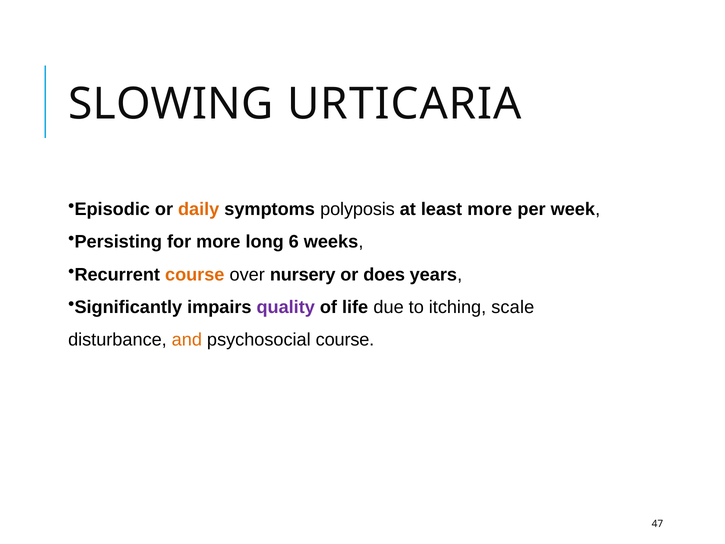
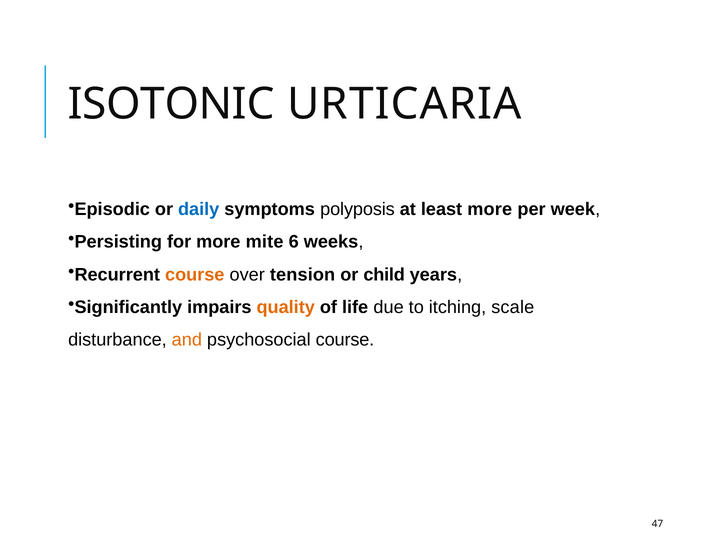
SLOWING: SLOWING -> ISOTONIC
daily colour: orange -> blue
long: long -> mite
nursery: nursery -> tension
does: does -> child
quality colour: purple -> orange
